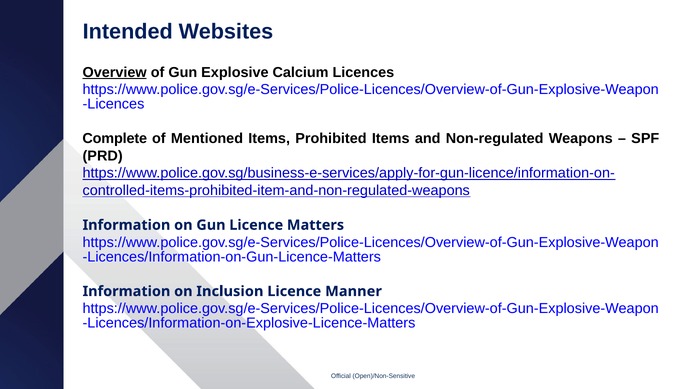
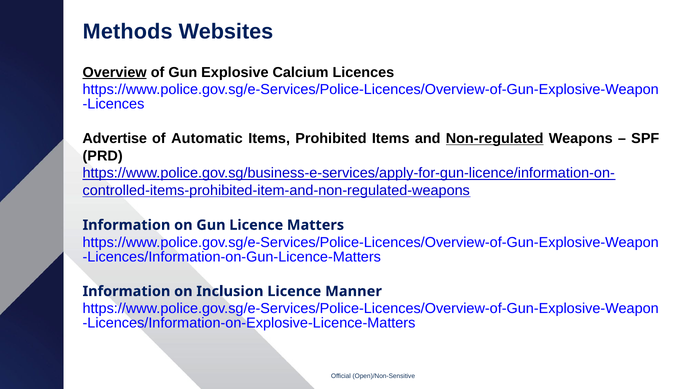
Intended: Intended -> Methods
Complete: Complete -> Advertise
Mentioned: Mentioned -> Automatic
Non-regulated underline: none -> present
